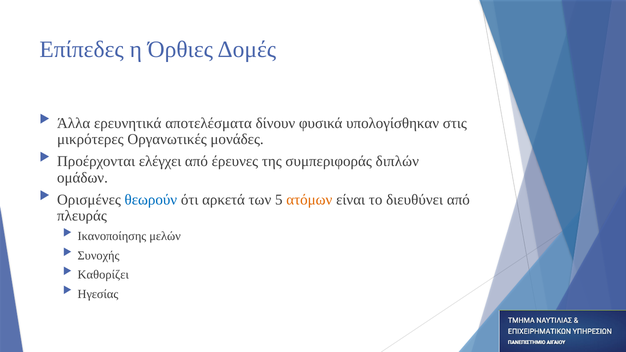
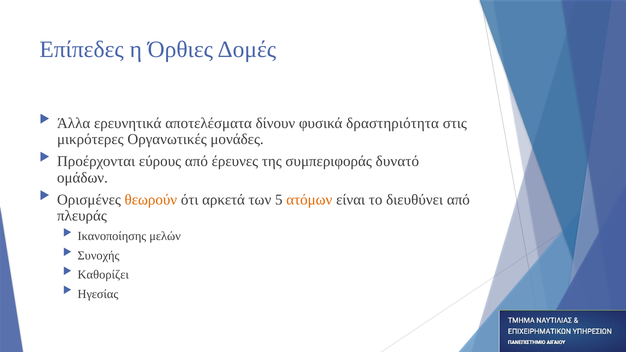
υπολογίσθηκαν: υπολογίσθηκαν -> δραστηριότητα
ελέγχει: ελέγχει -> εύρους
διπλών: διπλών -> δυνατό
θεωρούν colour: blue -> orange
